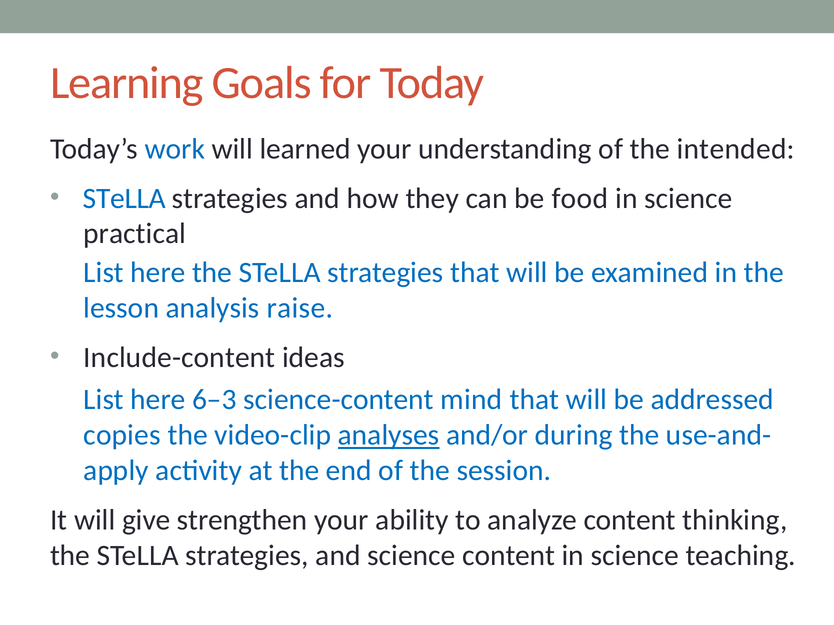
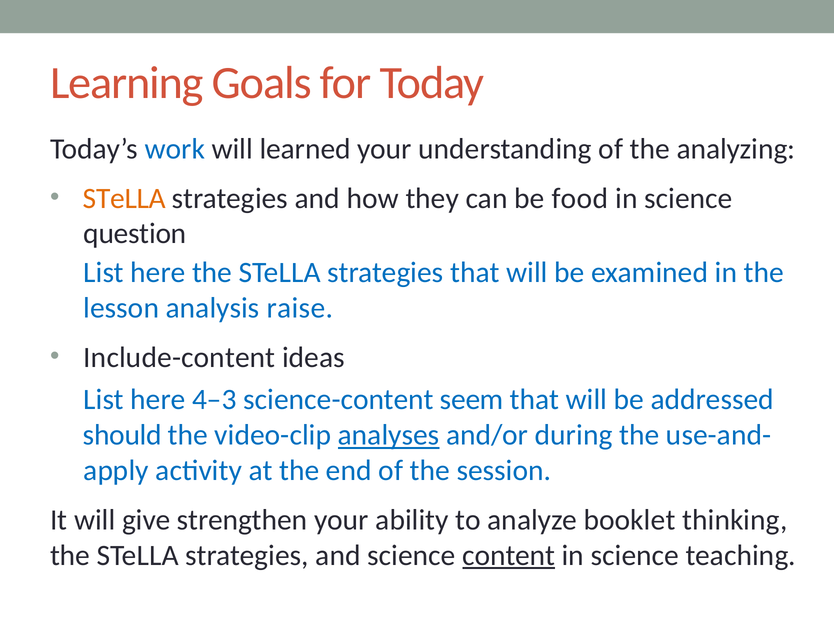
intended: intended -> analyzing
STeLLA at (124, 198) colour: blue -> orange
practical: practical -> question
6–3: 6–3 -> 4–3
mind: mind -> seem
copies: copies -> should
analyze content: content -> booklet
content at (509, 556) underline: none -> present
